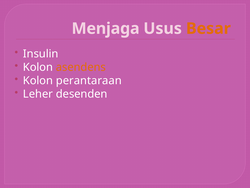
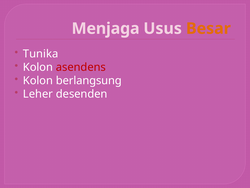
Insulin: Insulin -> Tunika
asendens colour: orange -> red
perantaraan: perantaraan -> berlangsung
